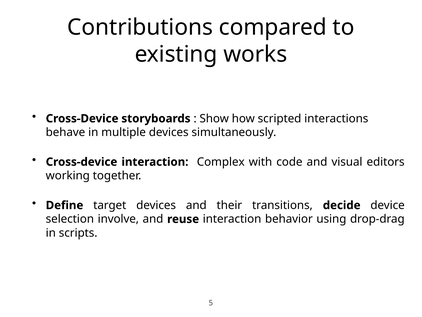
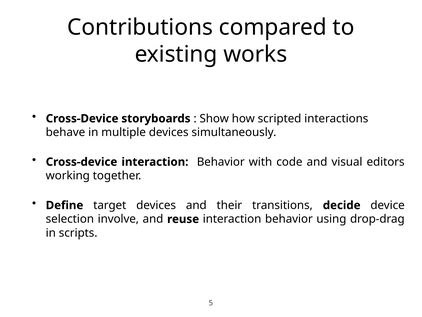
Cross-device interaction Complex: Complex -> Behavior
